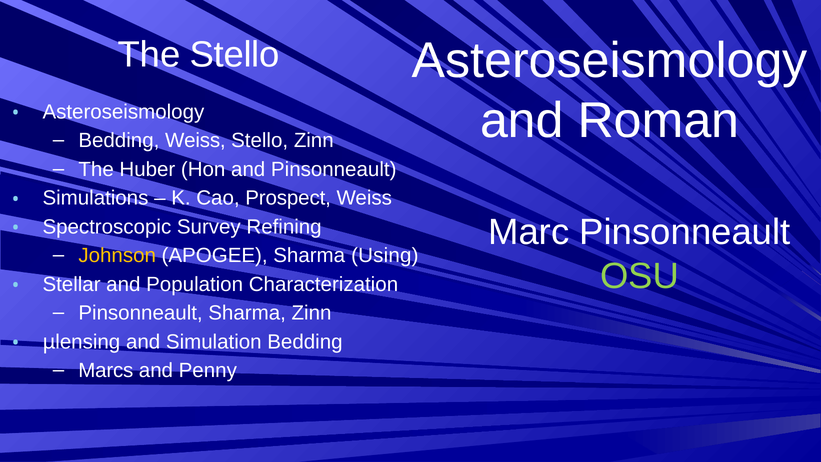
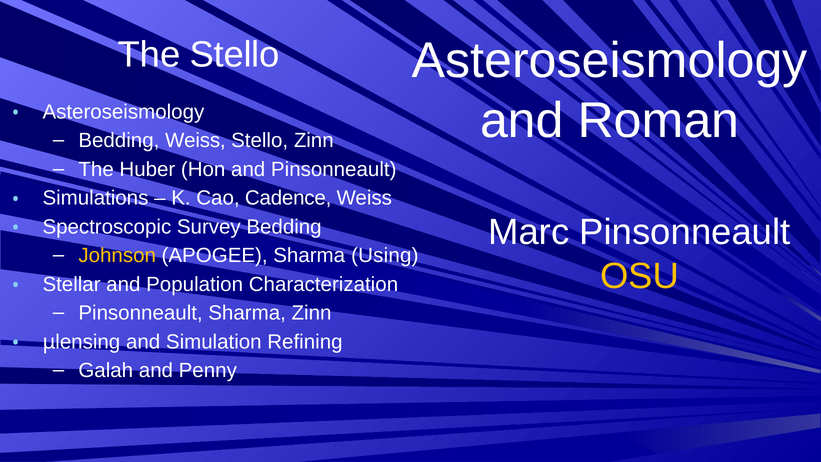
Prospect: Prospect -> Cadence
Survey Refining: Refining -> Bedding
OSU colour: light green -> yellow
Simulation Bedding: Bedding -> Refining
Marcs: Marcs -> Galah
